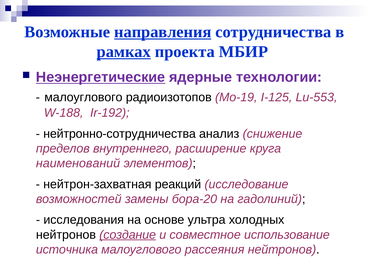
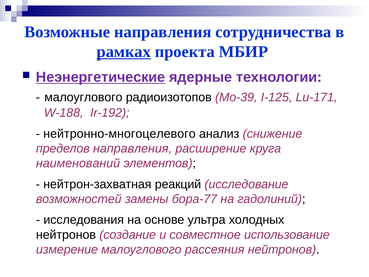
направления at (163, 32) underline: present -> none
Mo-19: Mo-19 -> Mo-39
Lu-553: Lu-553 -> Lu-171
нейтронно-сотрудничества: нейтронно-сотрудничества -> нейтронно-многоцелевого
пределов внутреннего: внутреннего -> направления
бора-20: бора-20 -> бора-77
создание underline: present -> none
источника: источника -> измерение
